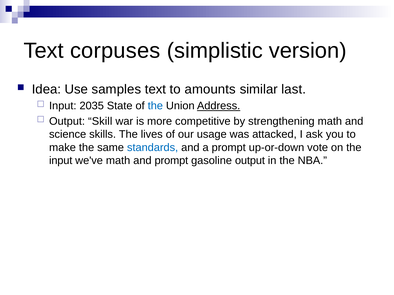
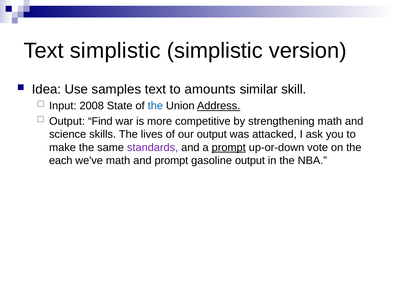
Text corpuses: corpuses -> simplistic
last: last -> skill
2035: 2035 -> 2008
Skill: Skill -> Find
our usage: usage -> output
standards colour: blue -> purple
prompt at (229, 148) underline: none -> present
input at (61, 161): input -> each
